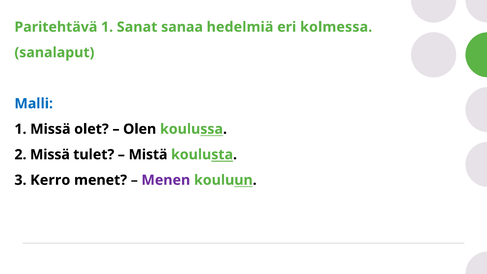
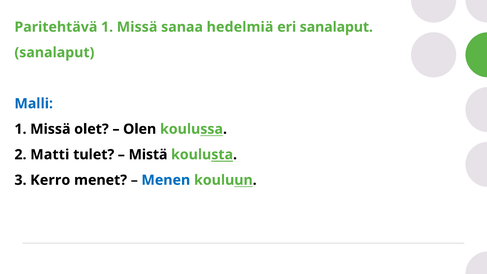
Paritehtävä 1 Sanat: Sanat -> Missä
eri kolmessa: kolmessa -> sanalaput
2 Missä: Missä -> Matti
Menen colour: purple -> blue
